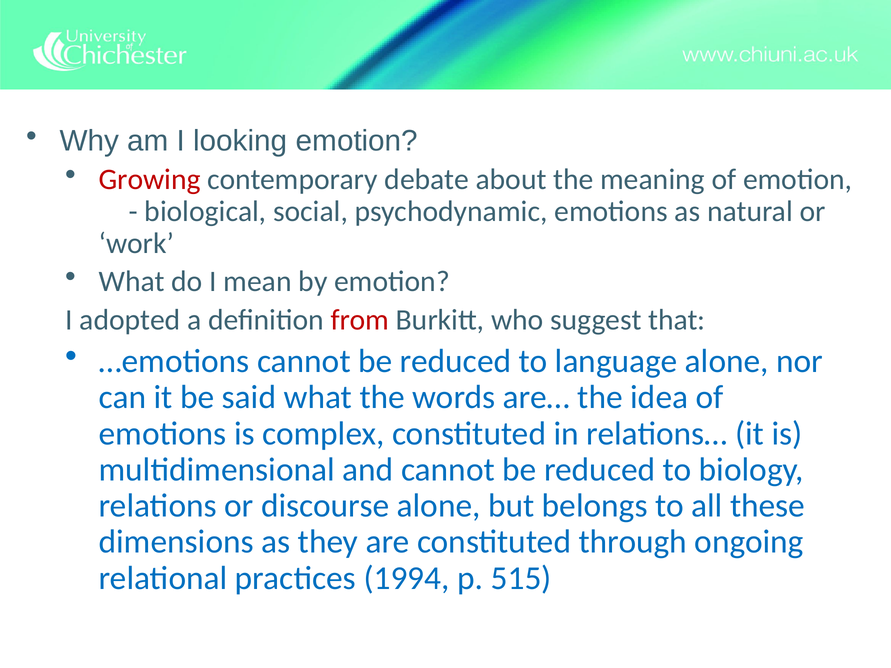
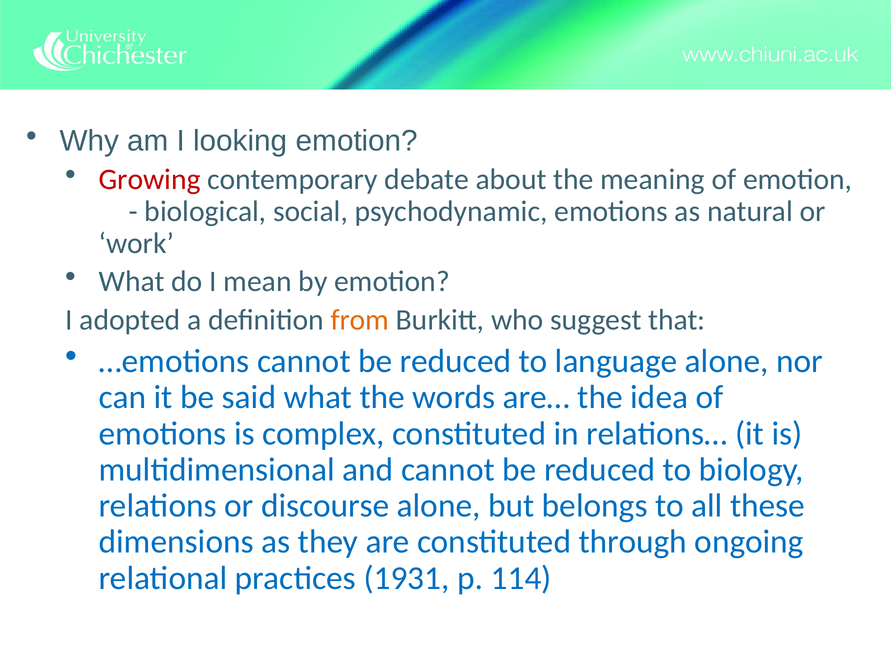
from colour: red -> orange
1994: 1994 -> 1931
515: 515 -> 114
